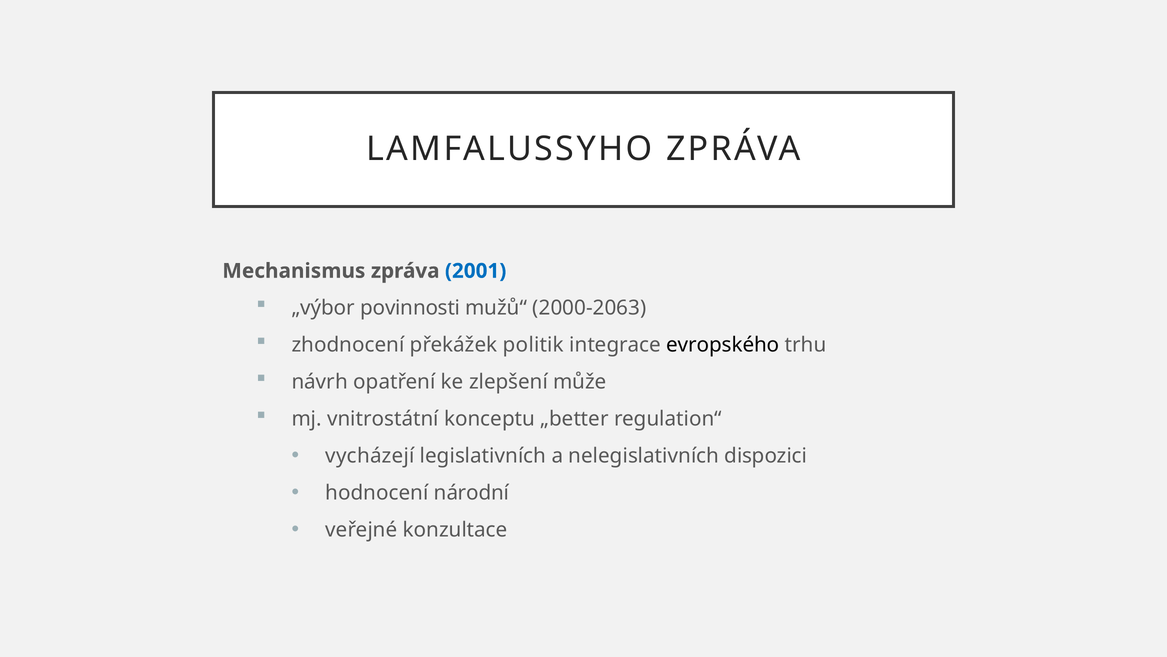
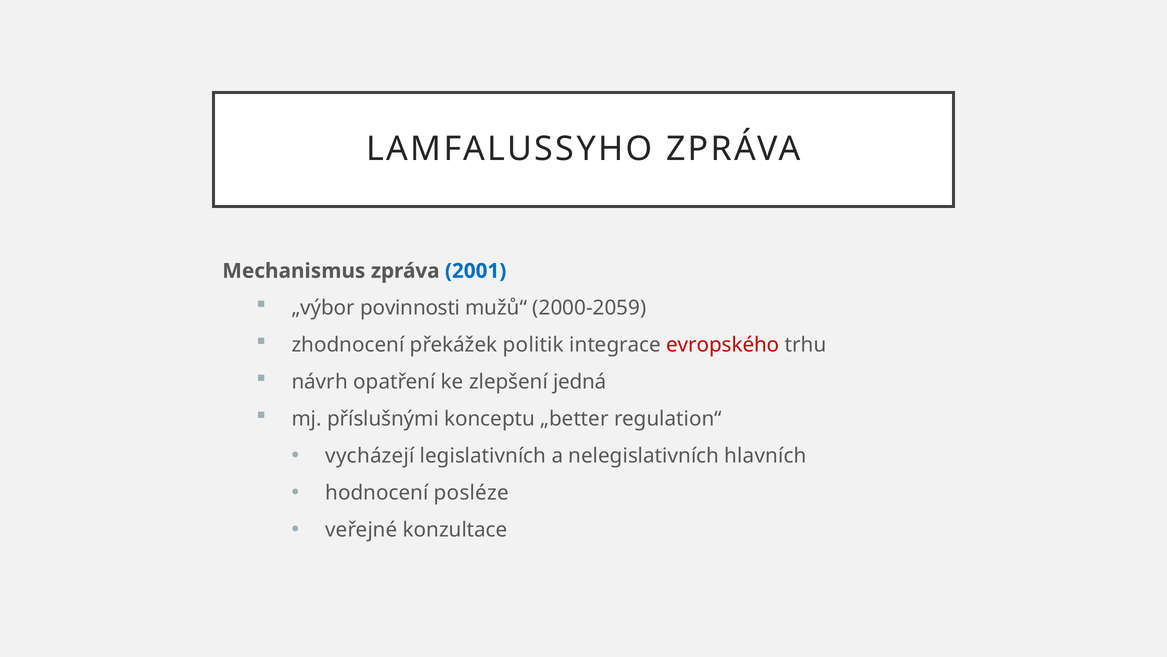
2000-2063: 2000-2063 -> 2000-2059
evropského colour: black -> red
může: může -> jedná
vnitrostátní: vnitrostátní -> příslušnými
dispozici: dispozici -> hlavních
národní: národní -> posléze
